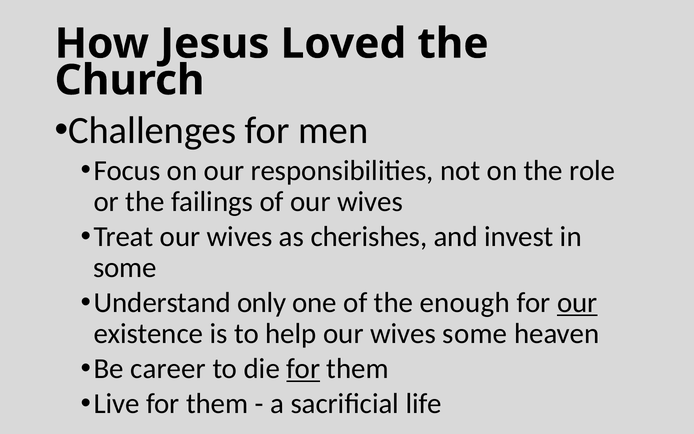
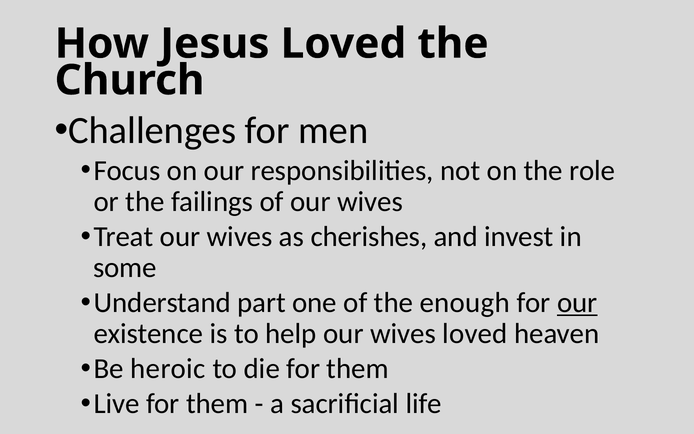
only: only -> part
wives some: some -> loved
career: career -> heroic
for at (303, 369) underline: present -> none
